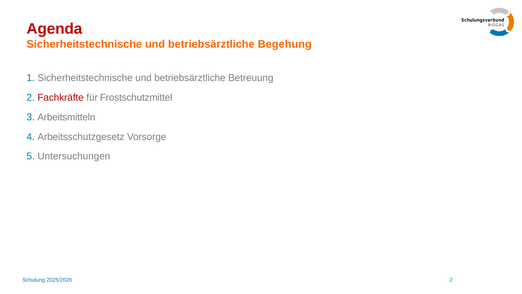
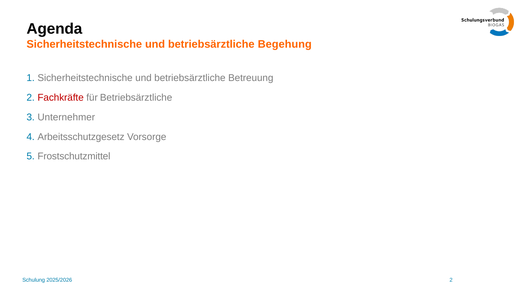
Agenda colour: red -> black
für Frostschutzmittel: Frostschutzmittel -> Betriebsärztliche
Arbeitsmitteln: Arbeitsmitteln -> Unternehmer
Untersuchungen: Untersuchungen -> Frostschutzmittel
